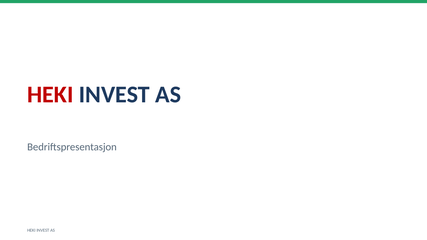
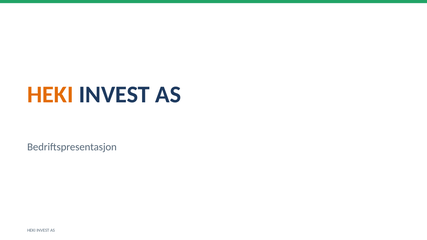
HEKI at (50, 95) colour: red -> orange
